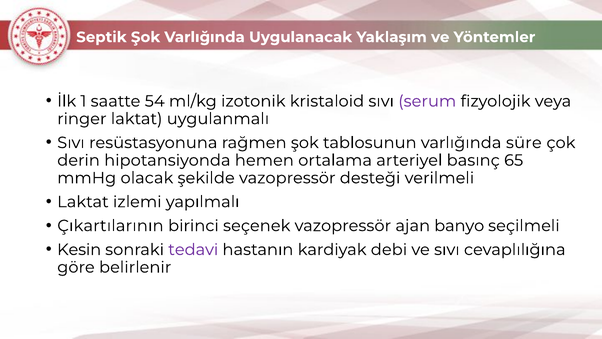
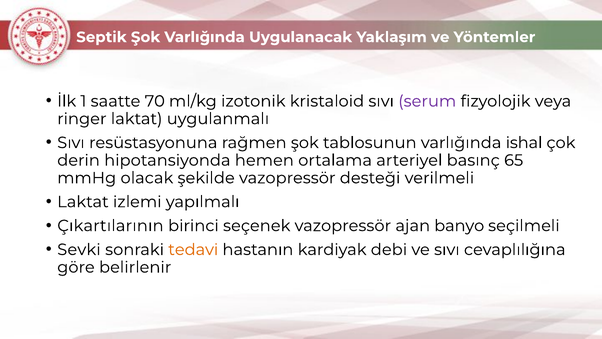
54: 54 -> 70
süre: süre -> ishal
Kesin: Kesin -> Sevki
tedavi colour: purple -> orange
